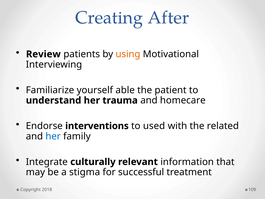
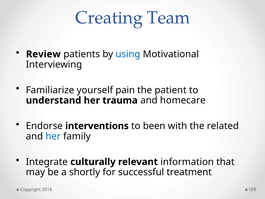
After: After -> Team
using colour: orange -> blue
able: able -> pain
used: used -> been
stigma: stigma -> shortly
